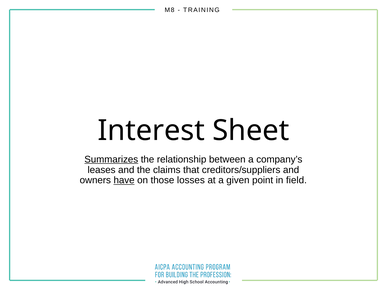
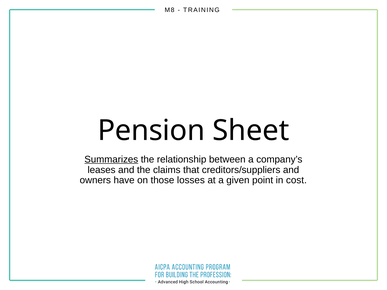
Interest: Interest -> Pension
have underline: present -> none
field: field -> cost
